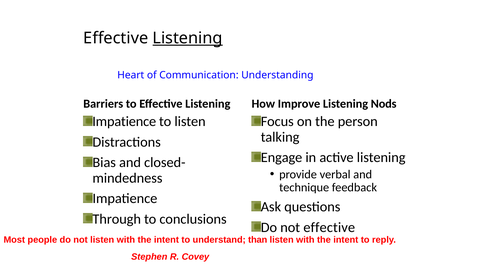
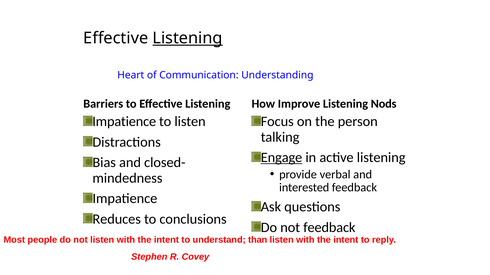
Engage underline: none -> present
technique: technique -> interested
Through: Through -> Reduces
not effective: effective -> feedback
